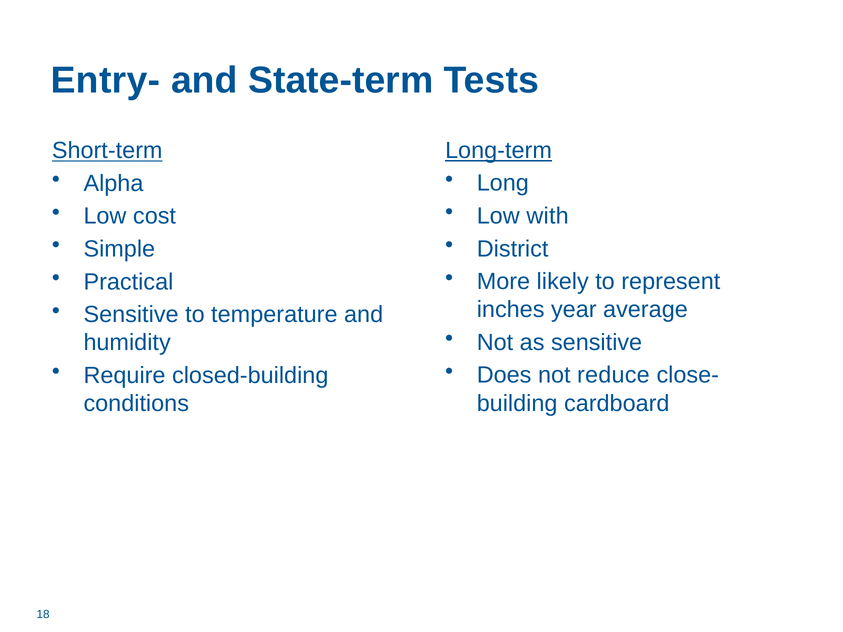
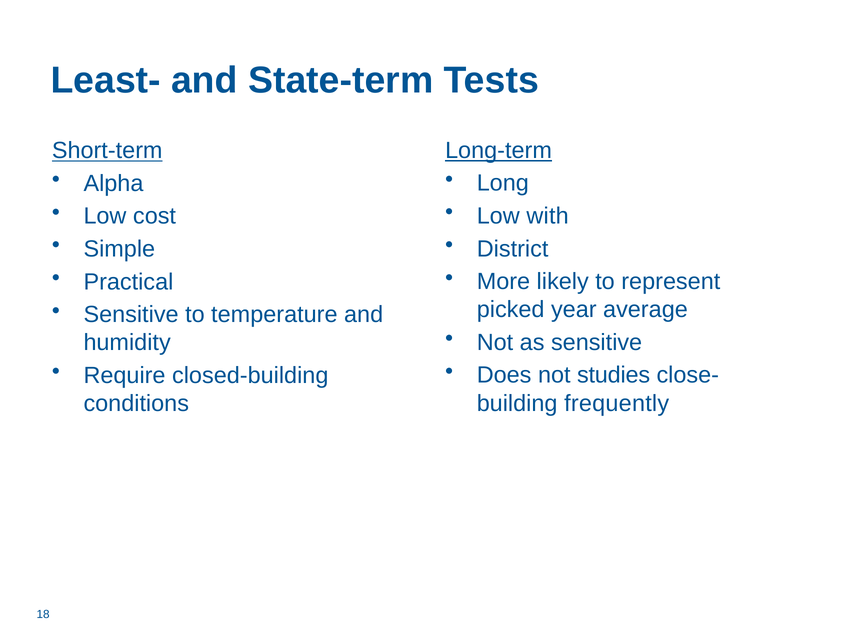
Entry-: Entry- -> Least-
inches: inches -> picked
reduce: reduce -> studies
cardboard: cardboard -> frequently
